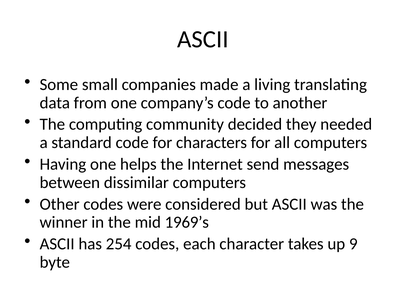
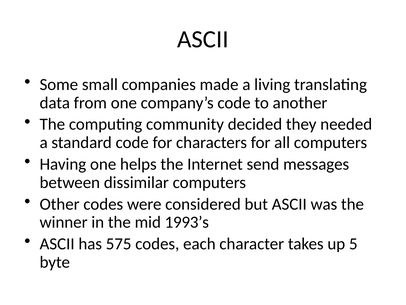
1969’s: 1969’s -> 1993’s
254: 254 -> 575
9: 9 -> 5
